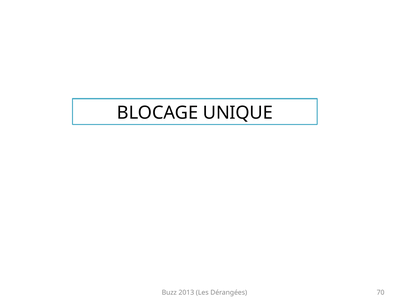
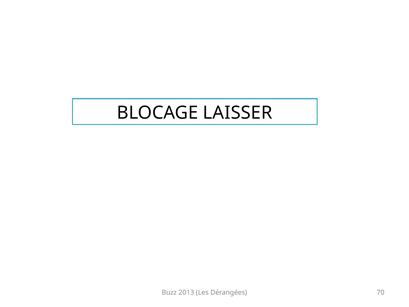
UNIQUE: UNIQUE -> LAISSER
